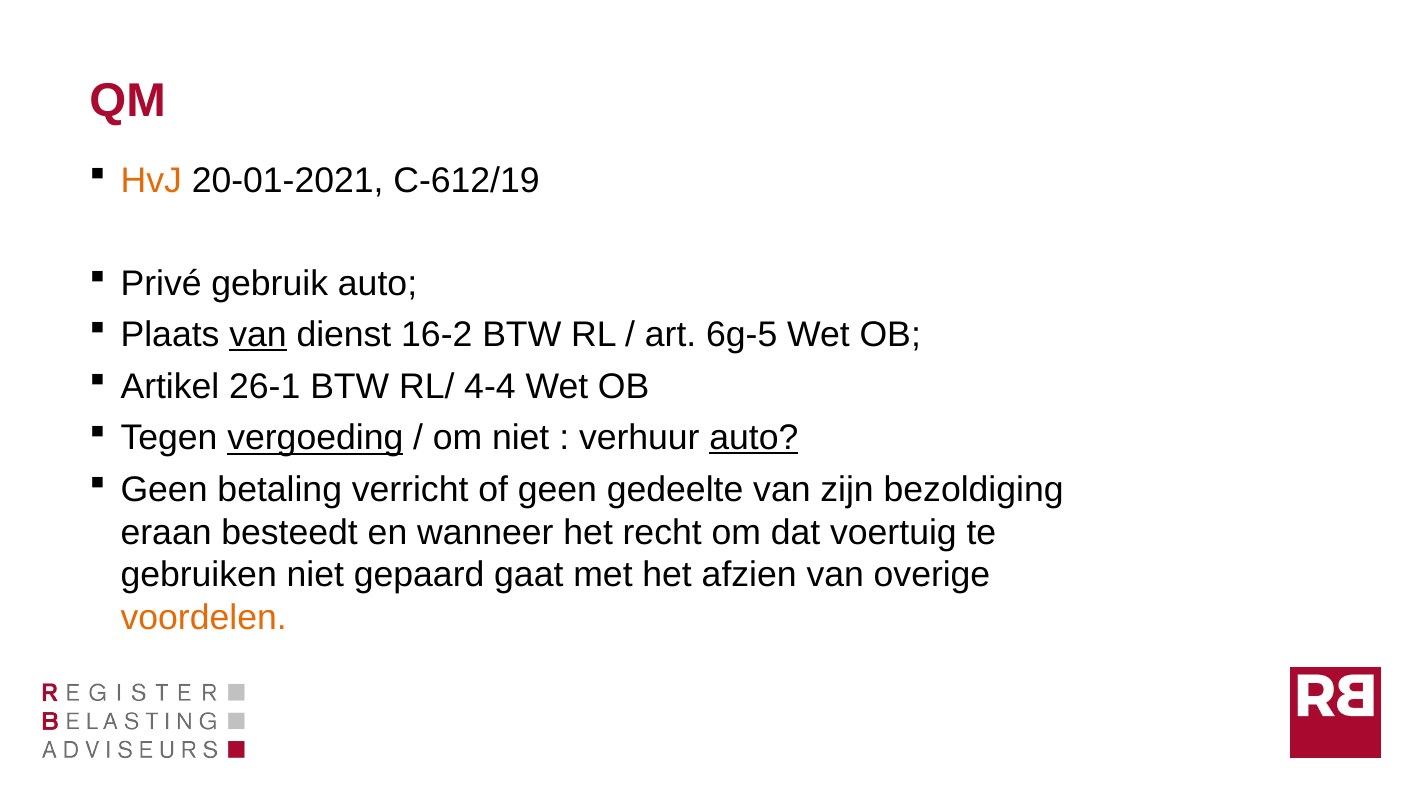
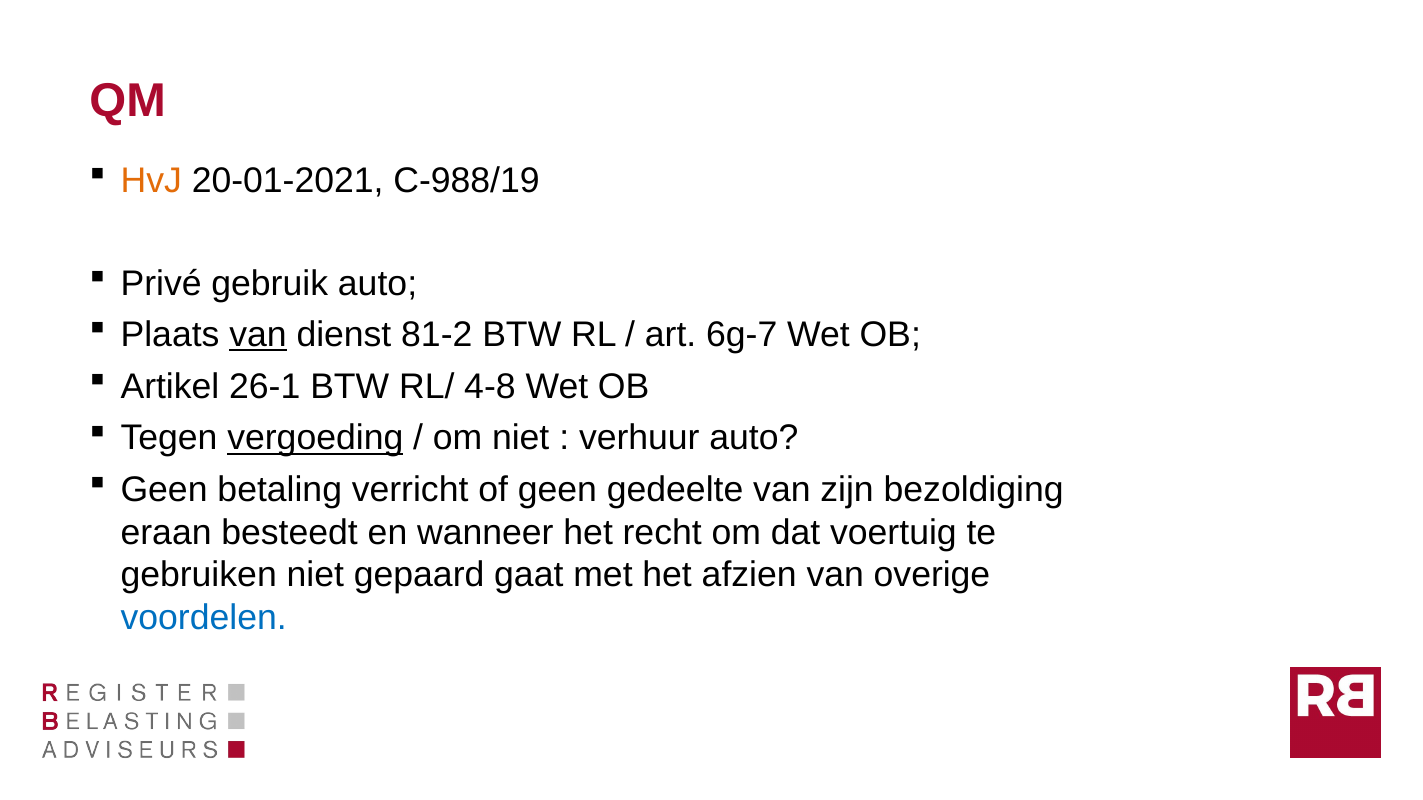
C-612/19: C-612/19 -> C-988/19
16-2: 16-2 -> 81-2
6g-5: 6g-5 -> 6g-7
4-4: 4-4 -> 4-8
auto at (754, 438) underline: present -> none
voordelen colour: orange -> blue
